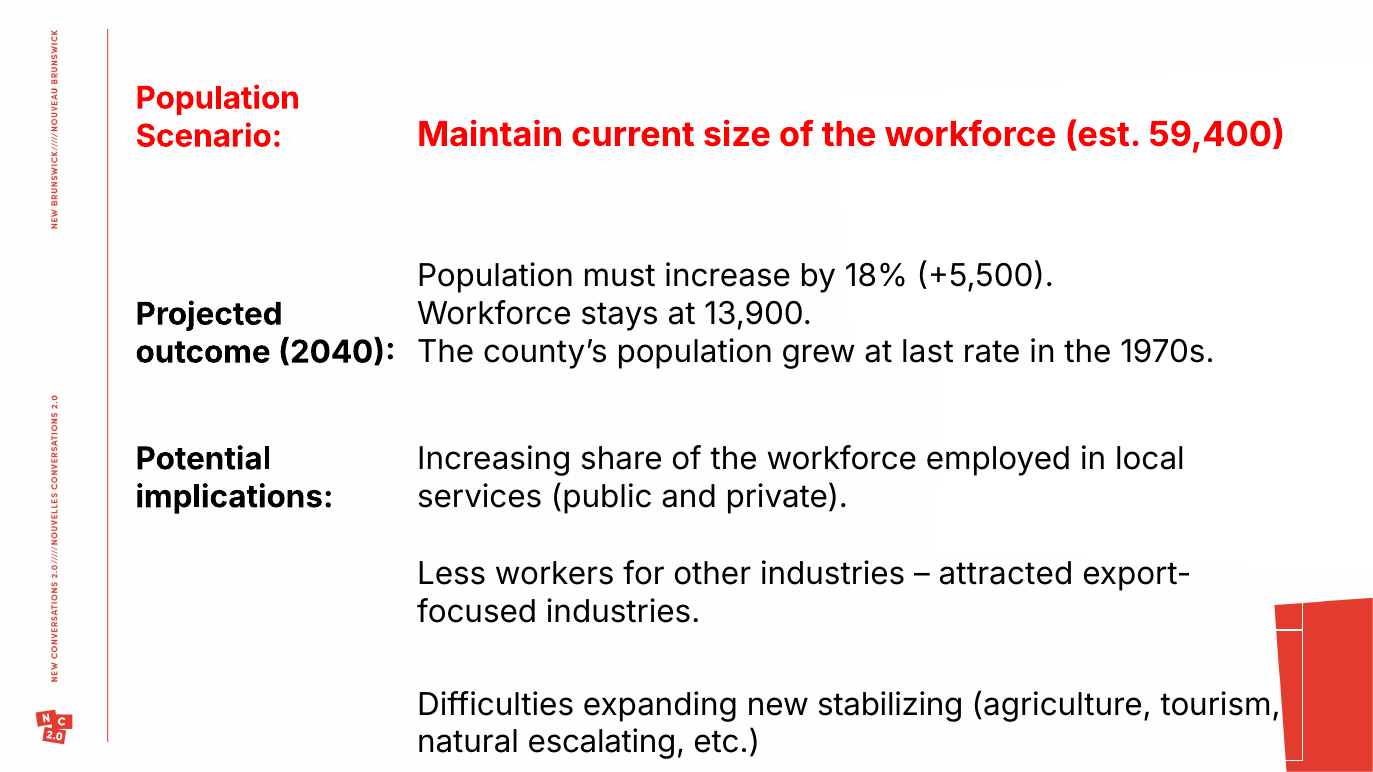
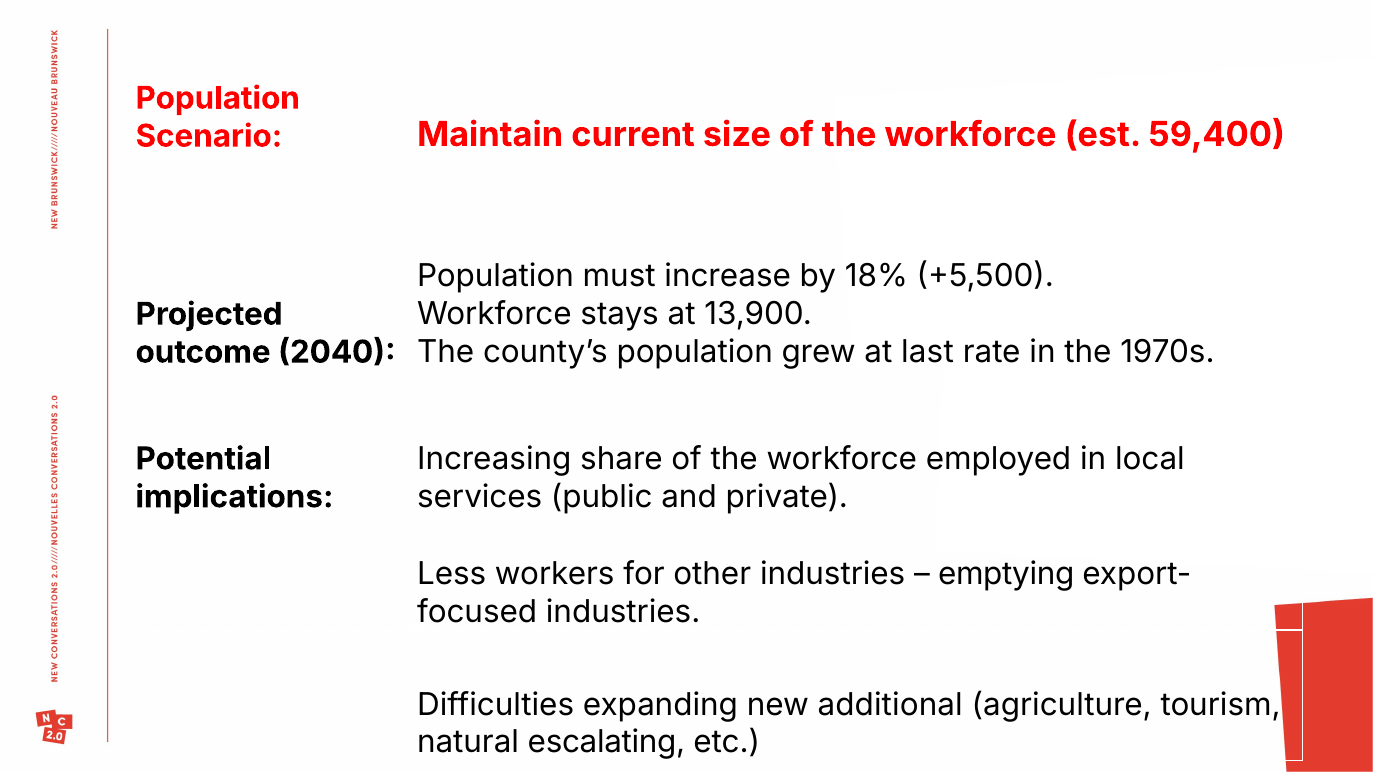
attracted: attracted -> emptying
stabilizing: stabilizing -> additional
